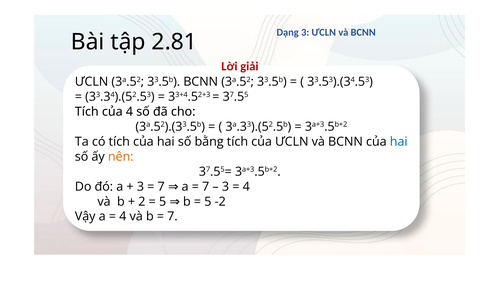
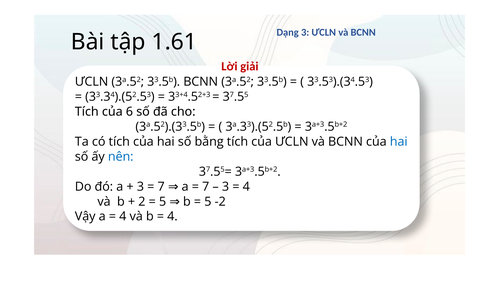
2.81: 2.81 -> 1.61
của 4: 4 -> 6
nên colour: orange -> blue
7 at (172, 216): 7 -> 4
